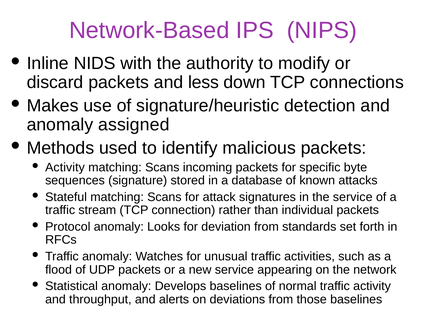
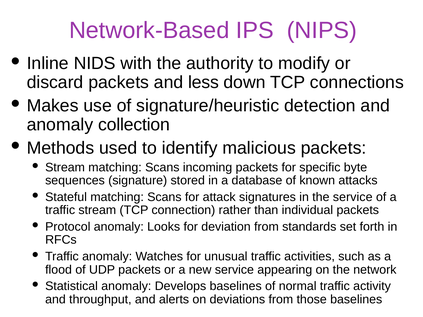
assigned: assigned -> collection
Activity at (65, 167): Activity -> Stream
